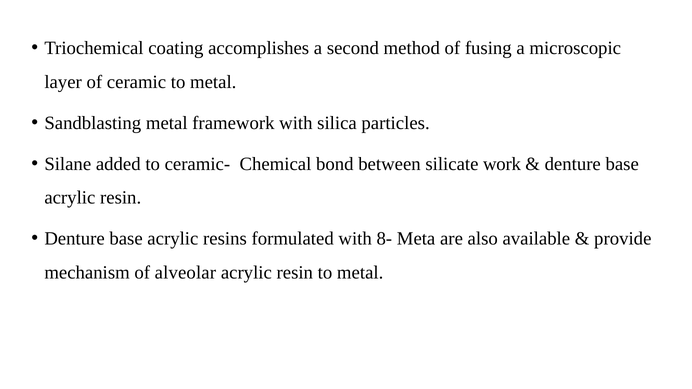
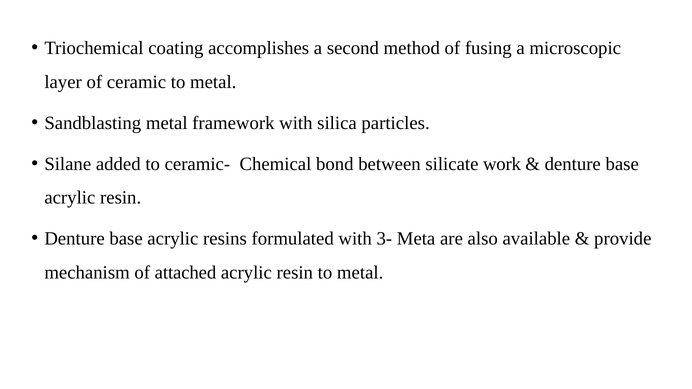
8-: 8- -> 3-
alveolar: alveolar -> attached
